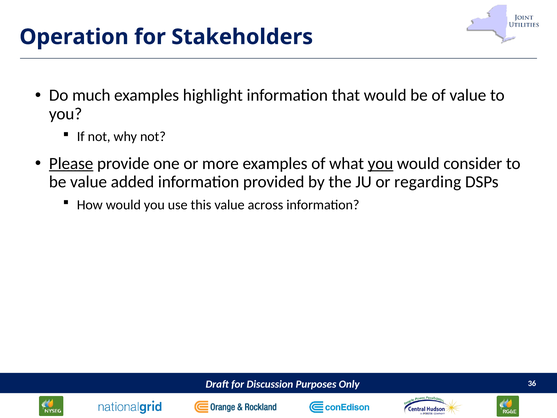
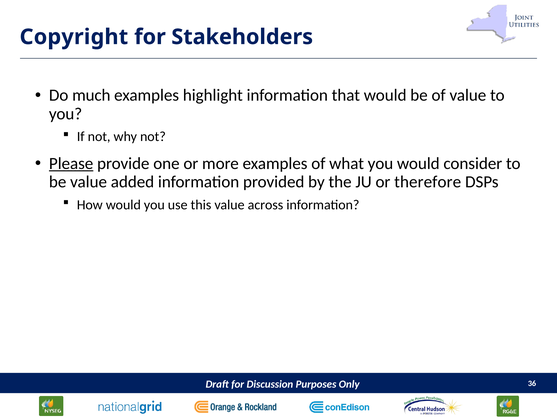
Operation: Operation -> Copyright
you at (380, 163) underline: present -> none
regarding: regarding -> therefore
